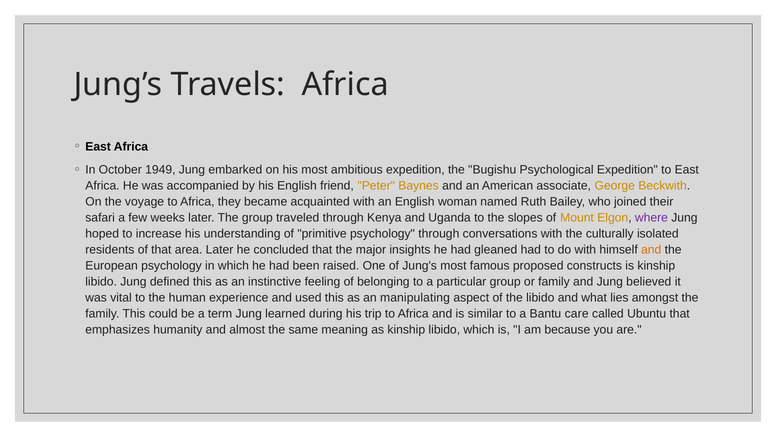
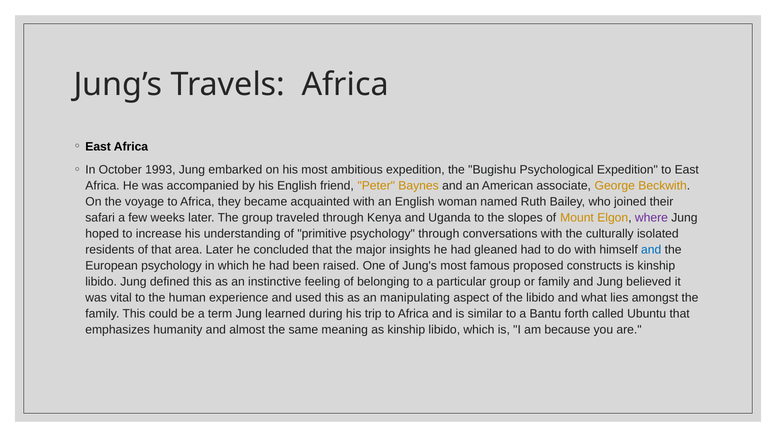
1949: 1949 -> 1993
and at (651, 250) colour: orange -> blue
care: care -> forth
